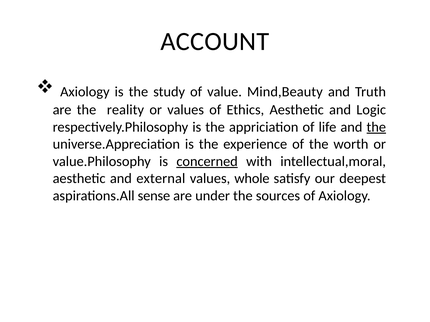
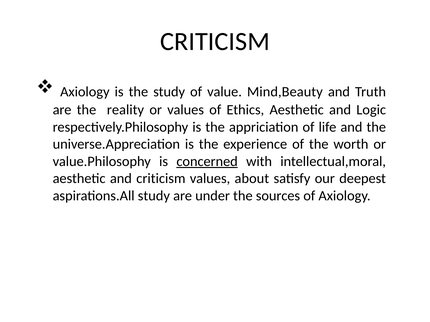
ACCOUNT at (215, 42): ACCOUNT -> CRITICISM
the at (376, 127) underline: present -> none
and external: external -> criticism
whole: whole -> about
aspirations.All sense: sense -> study
